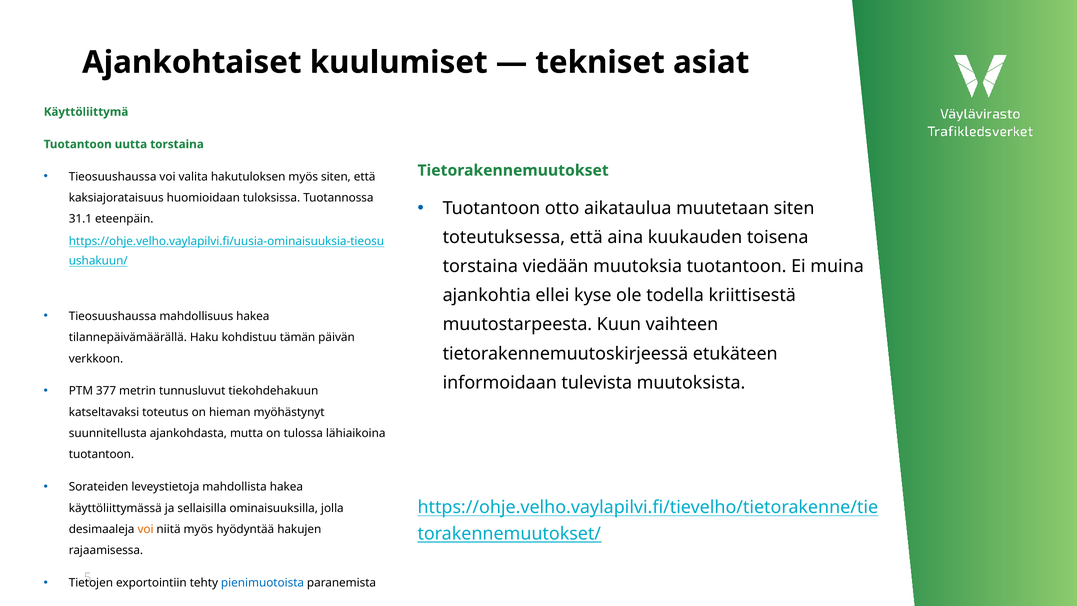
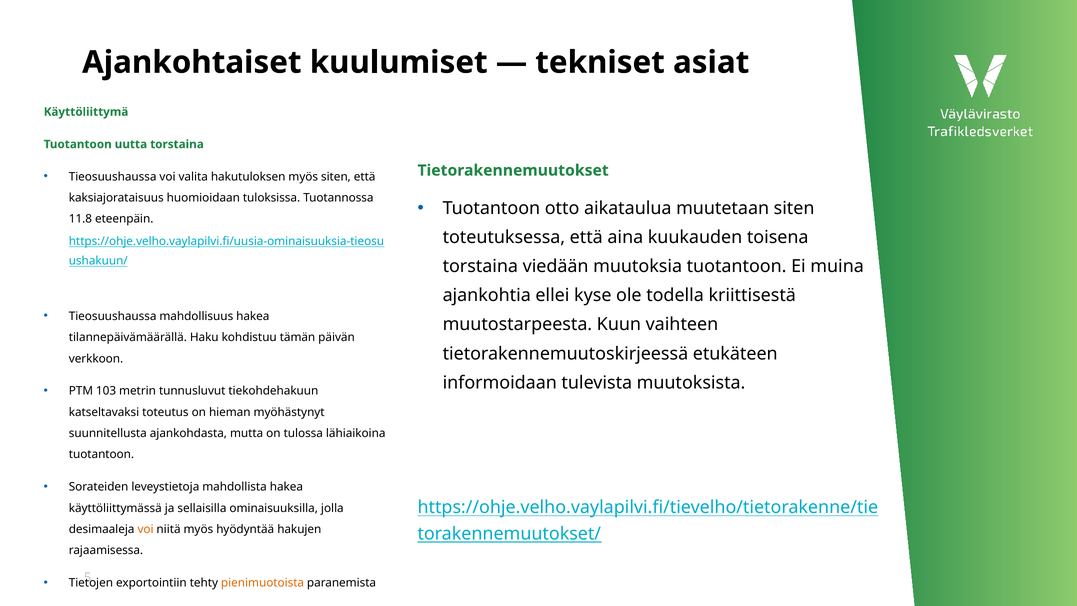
31.1: 31.1 -> 11.8
377: 377 -> 103
pienimuotoista colour: blue -> orange
